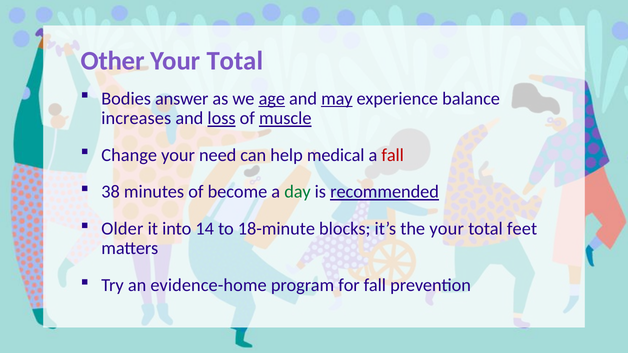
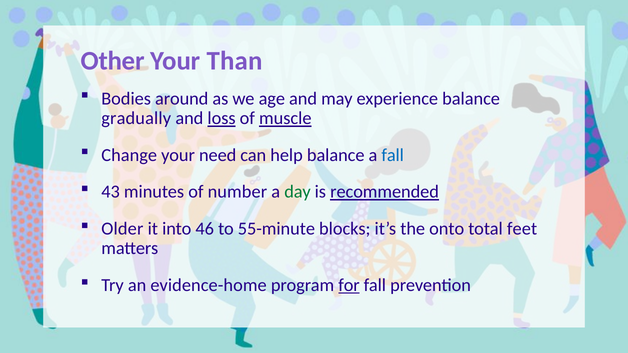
Total at (235, 61): Total -> Than
answer: answer -> around
age underline: present -> none
may underline: present -> none
increases: increases -> gradually
help medical: medical -> balance
fall at (393, 155) colour: red -> blue
38: 38 -> 43
become: become -> number
14: 14 -> 46
18-minute: 18-minute -> 55-minute
the your: your -> onto
for underline: none -> present
